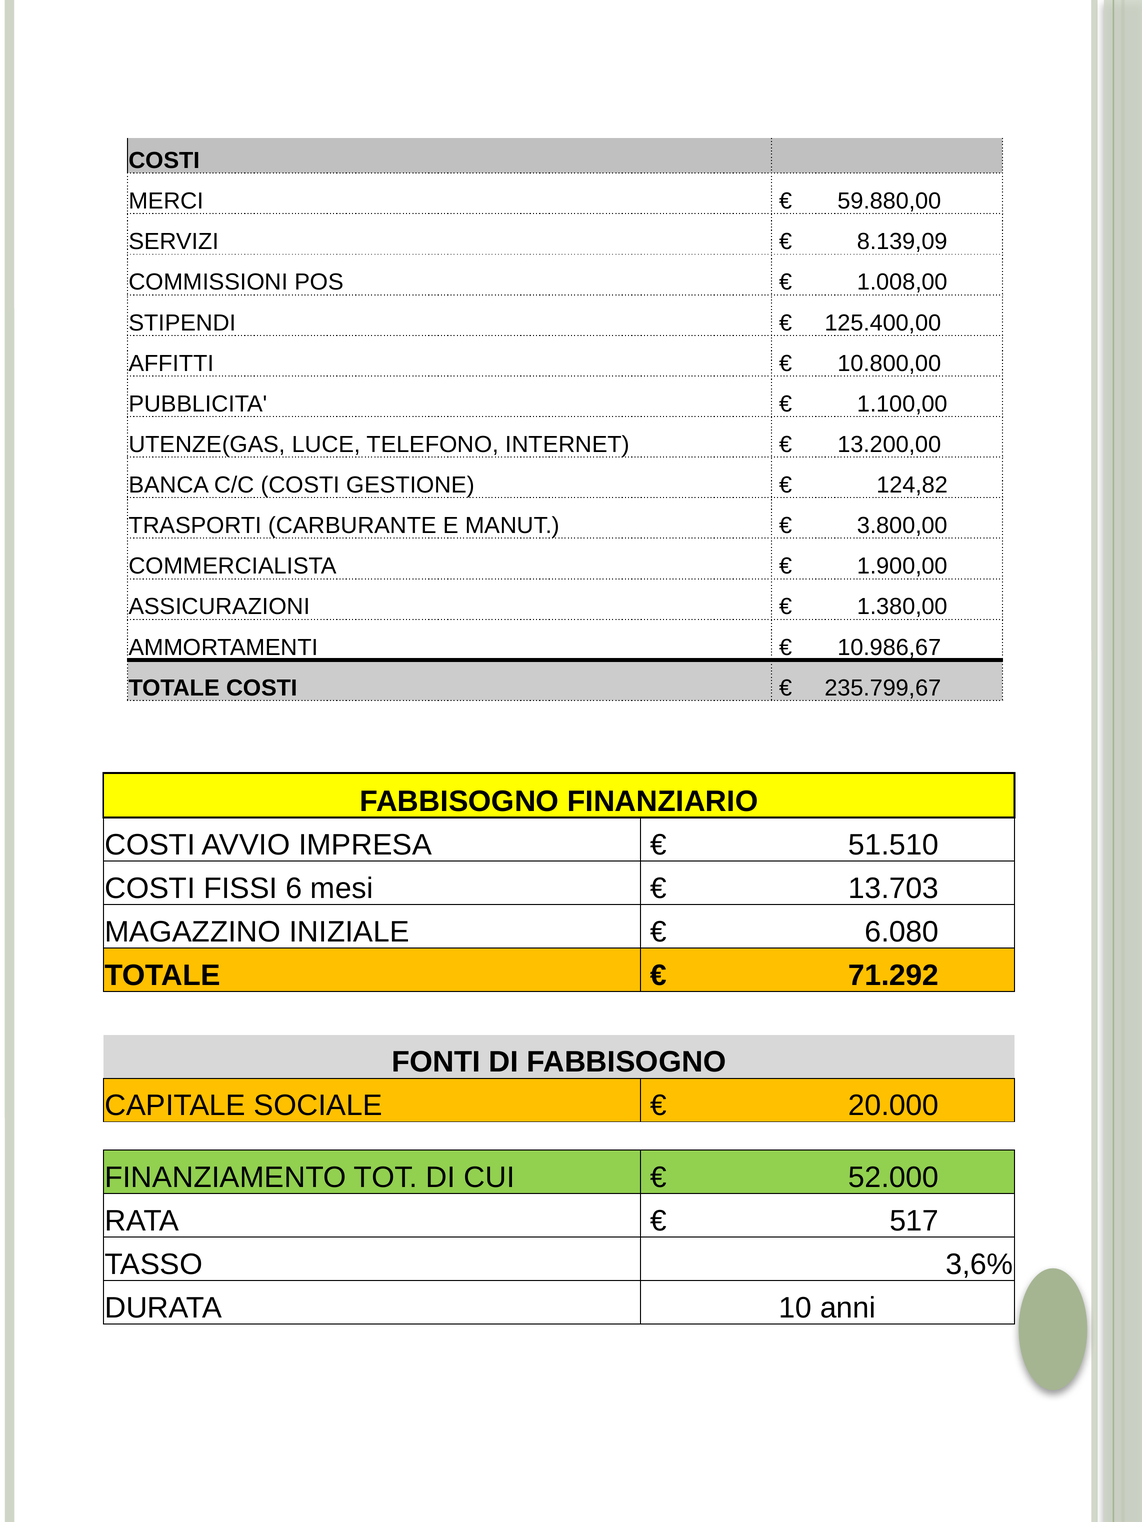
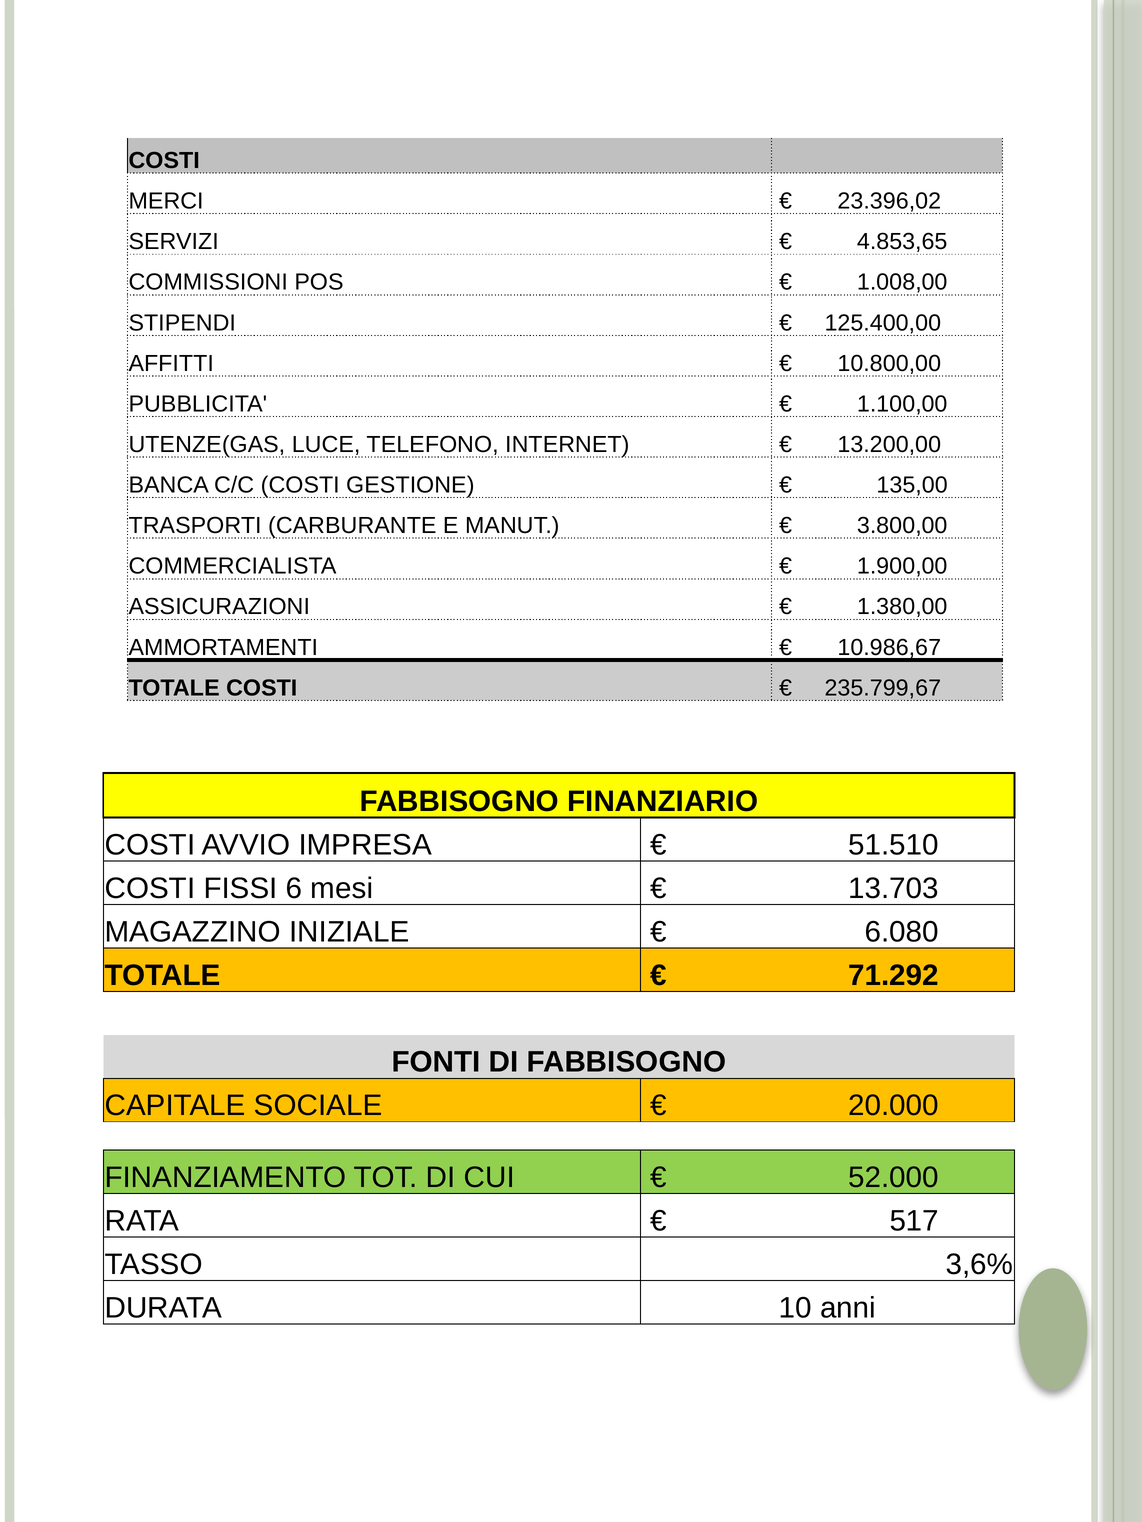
59.880,00: 59.880,00 -> 23.396,02
8.139,09: 8.139,09 -> 4.853,65
124,82: 124,82 -> 135,00
